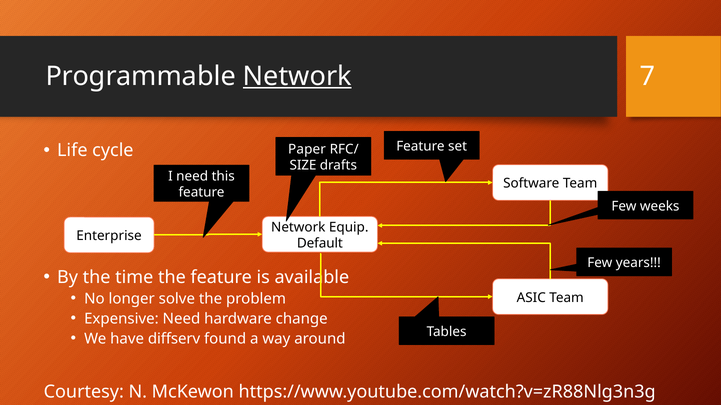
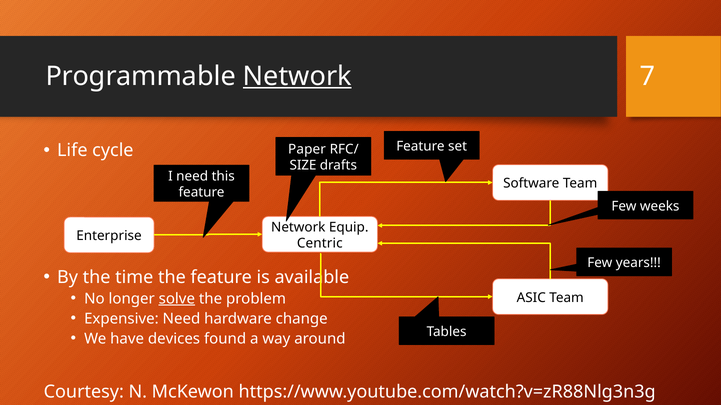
Default: Default -> Centric
solve underline: none -> present
diffserv: diffserv -> devices
